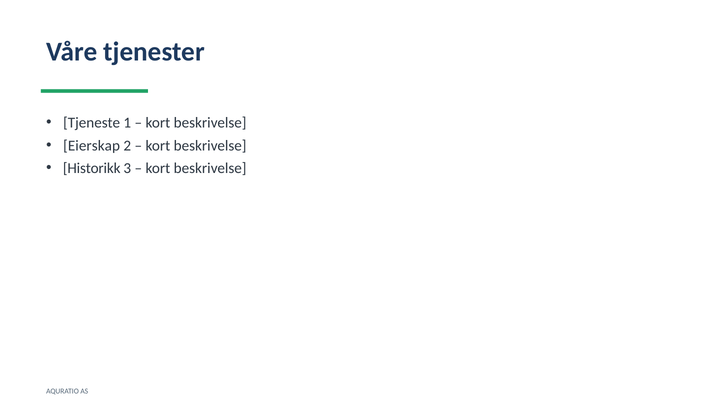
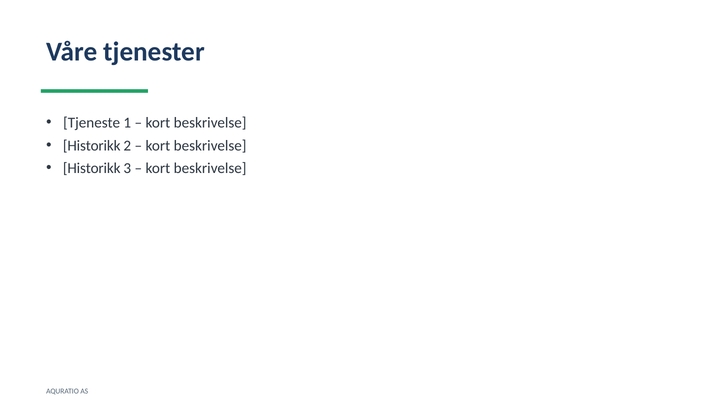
Eierskap at (92, 146): Eierskap -> Historikk
